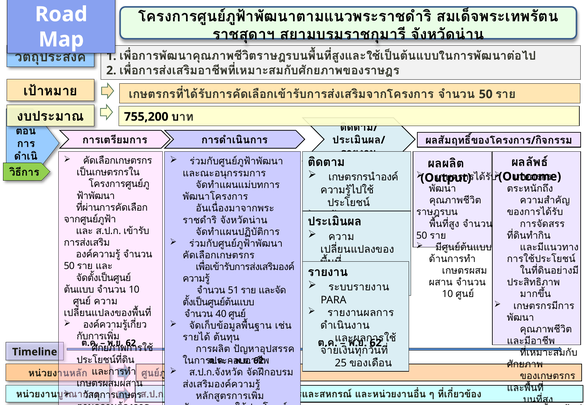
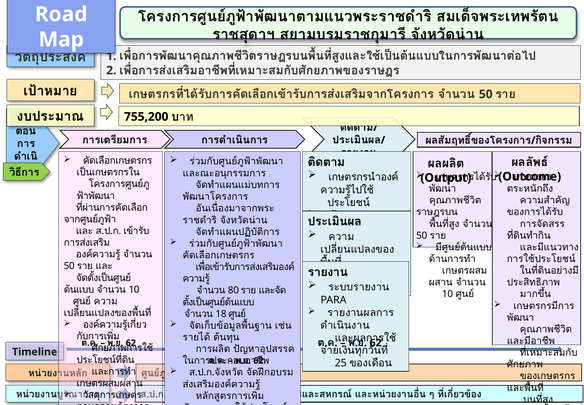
51: 51 -> 80
40: 40 -> 18
